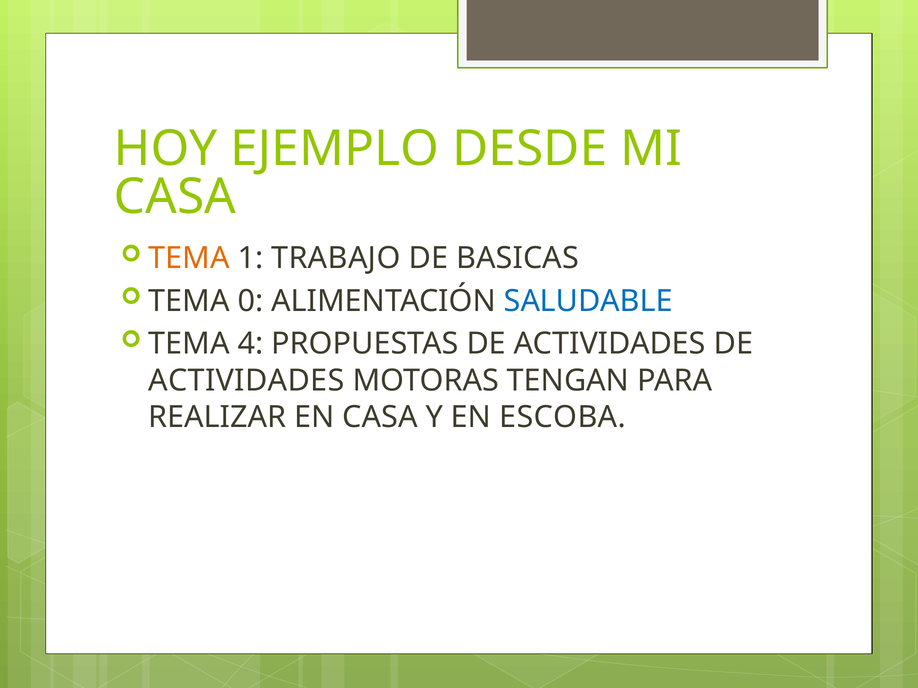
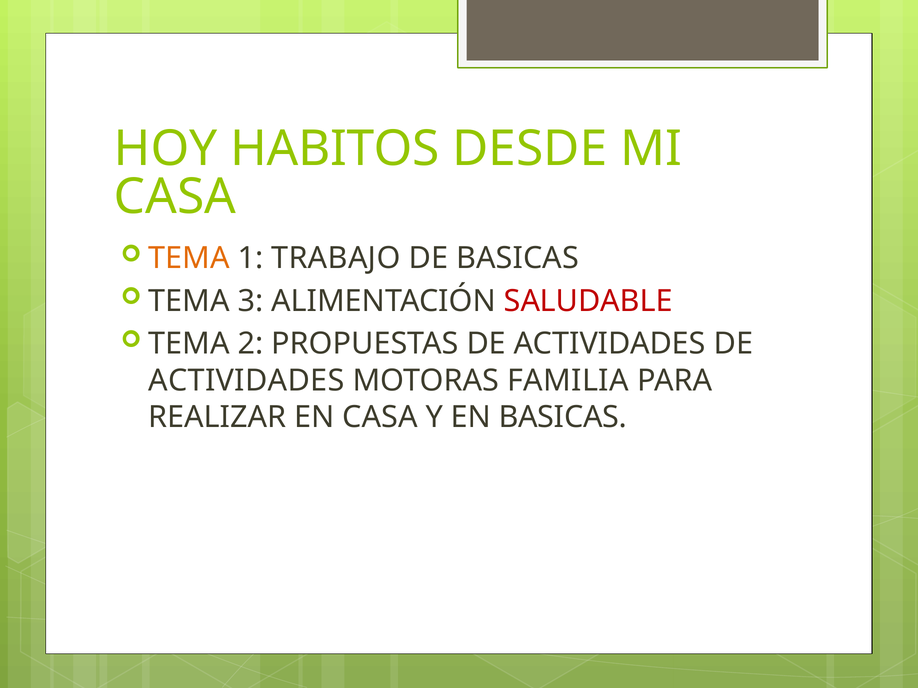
EJEMPLO: EJEMPLO -> HABITOS
0: 0 -> 3
SALUDABLE colour: blue -> red
4: 4 -> 2
TENGAN: TENGAN -> FAMILIA
EN ESCOBA: ESCOBA -> BASICAS
